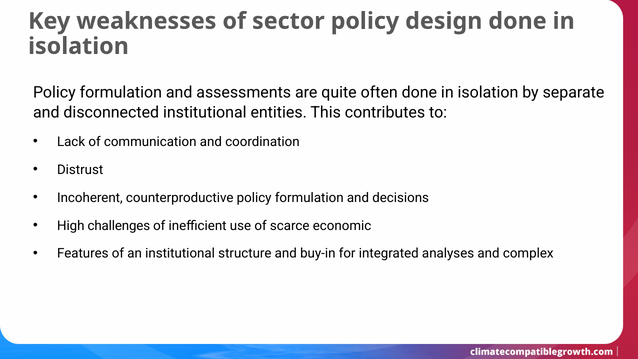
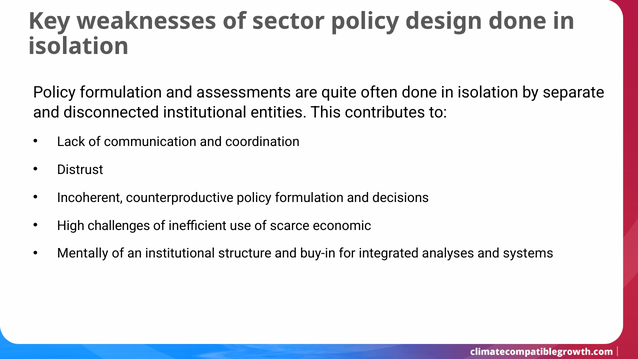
Features: Features -> Mentally
complex: complex -> systems
